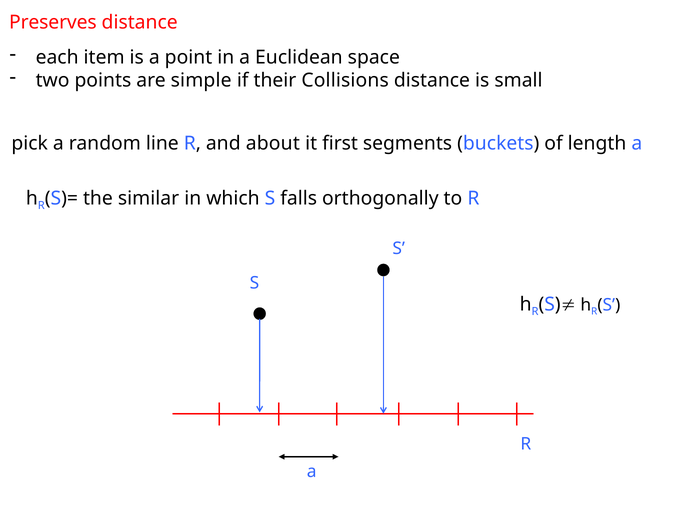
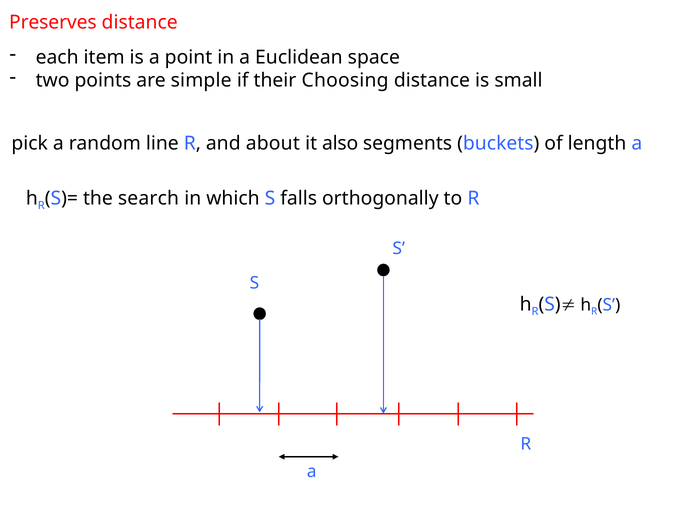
Collisions: Collisions -> Choosing
first: first -> also
similar: similar -> search
